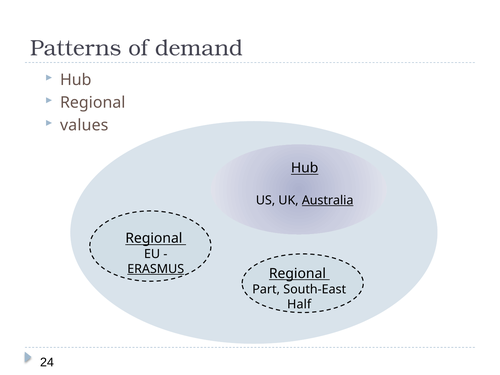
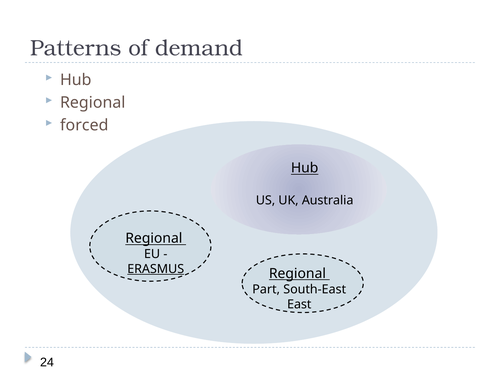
values: values -> forced
Australia underline: present -> none
Half: Half -> East
